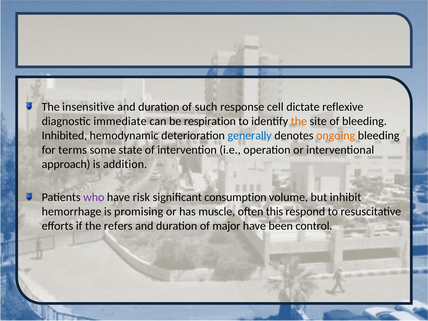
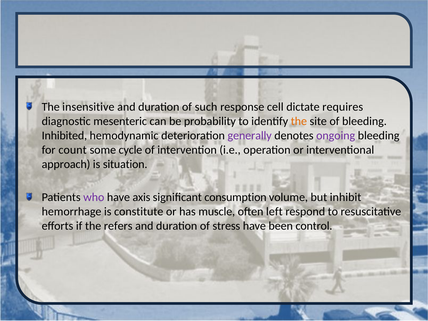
reflexive: reflexive -> requires
immediate: immediate -> mesenteric
respiration: respiration -> probability
generally colour: blue -> purple
ongoing colour: orange -> purple
terms: terms -> count
state: state -> cycle
addition: addition -> situation
risk: risk -> axis
promising: promising -> constitute
this: this -> left
major: major -> stress
